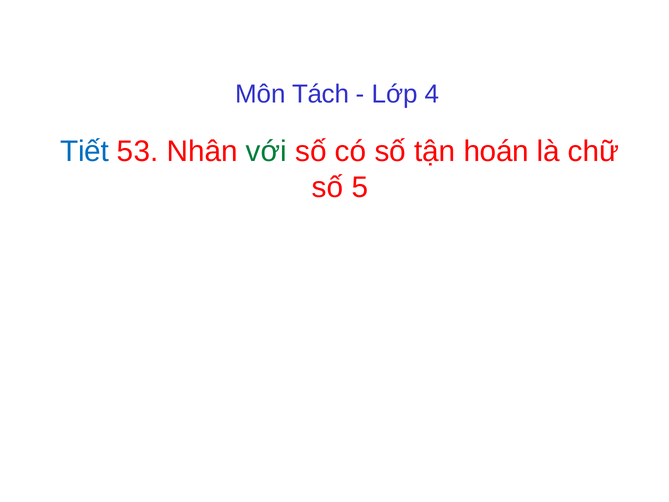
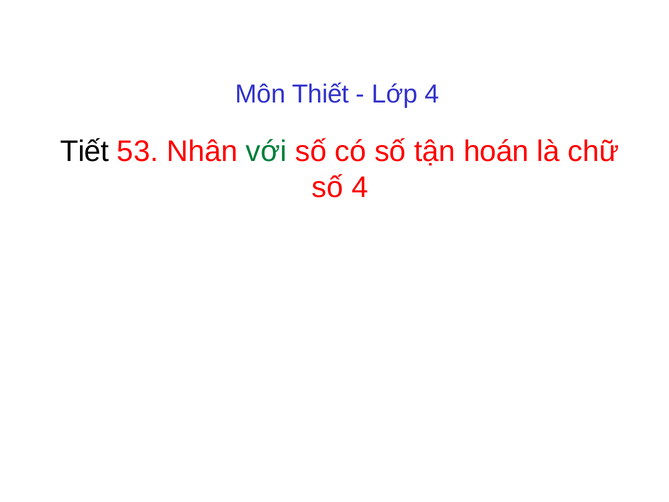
Tách: Tách -> Thiết
Tiết colour: blue -> black
số 5: 5 -> 4
